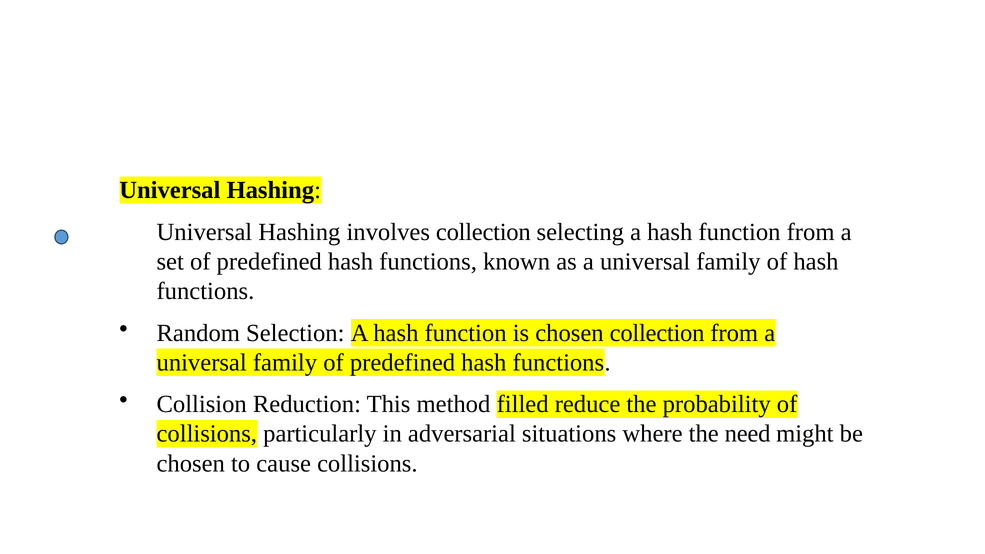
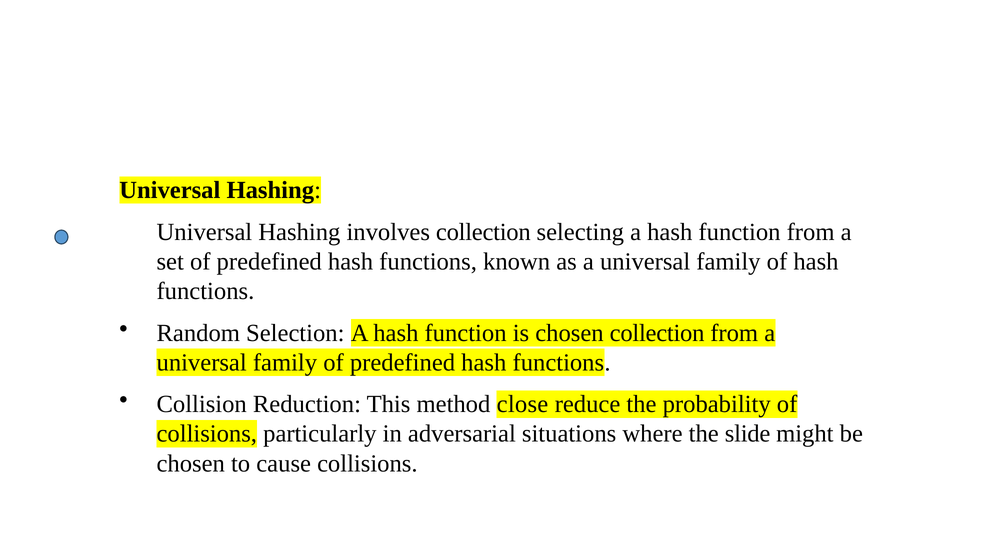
filled: filled -> close
need: need -> slide
